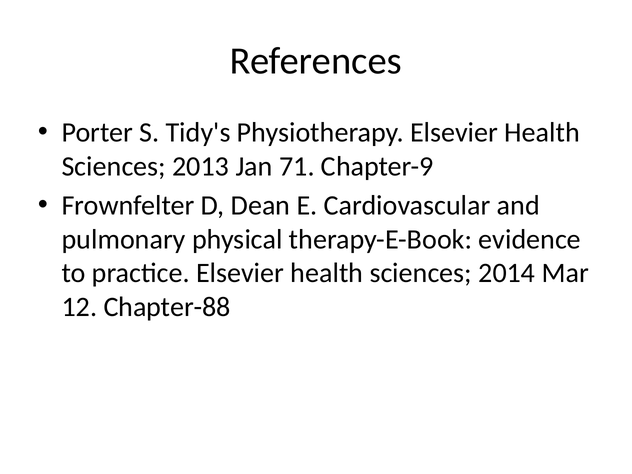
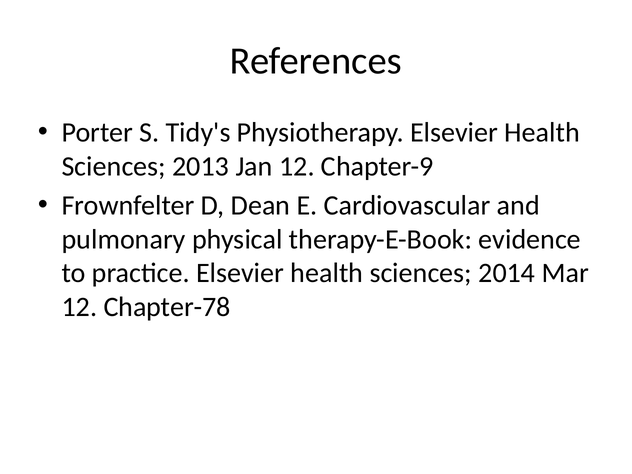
Jan 71: 71 -> 12
Chapter-88: Chapter-88 -> Chapter-78
